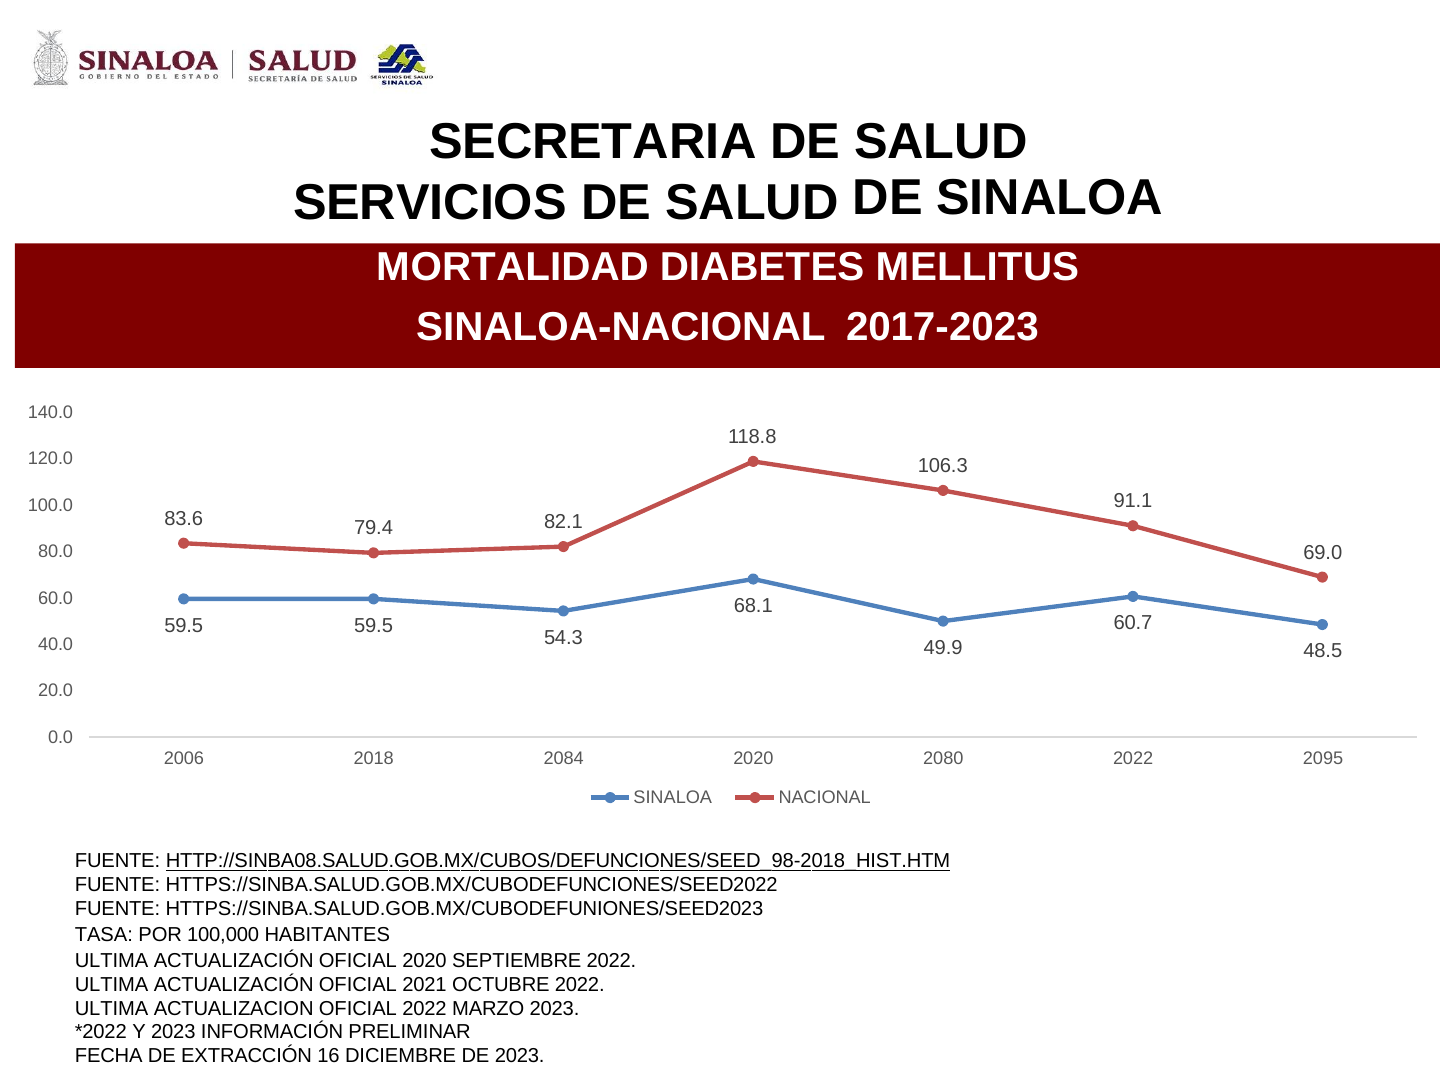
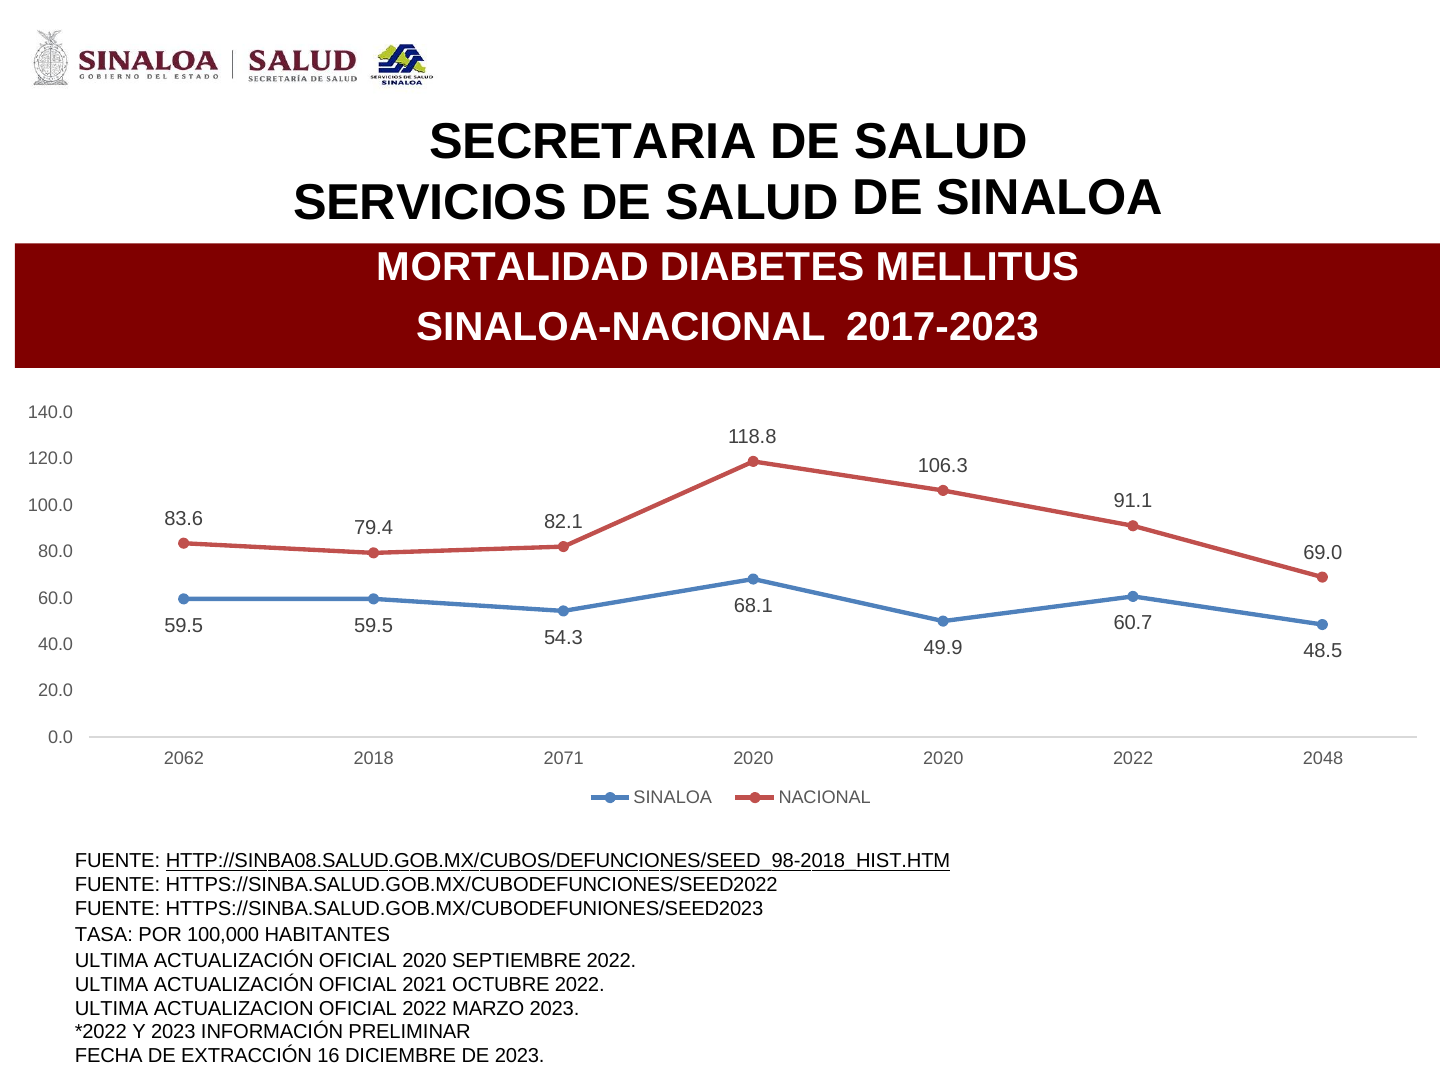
2006: 2006 -> 2062
2084: 2084 -> 2071
2020 2080: 2080 -> 2020
2095: 2095 -> 2048
